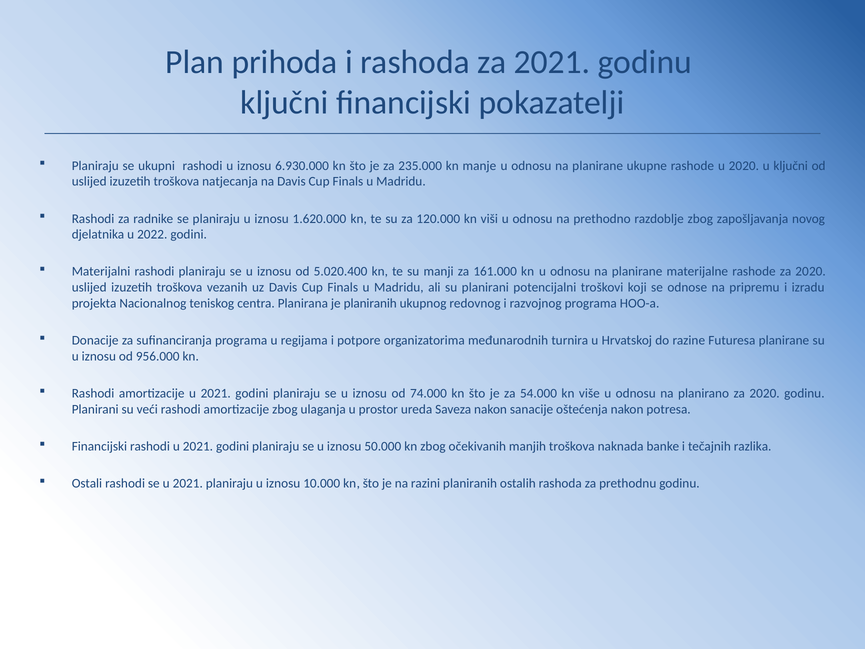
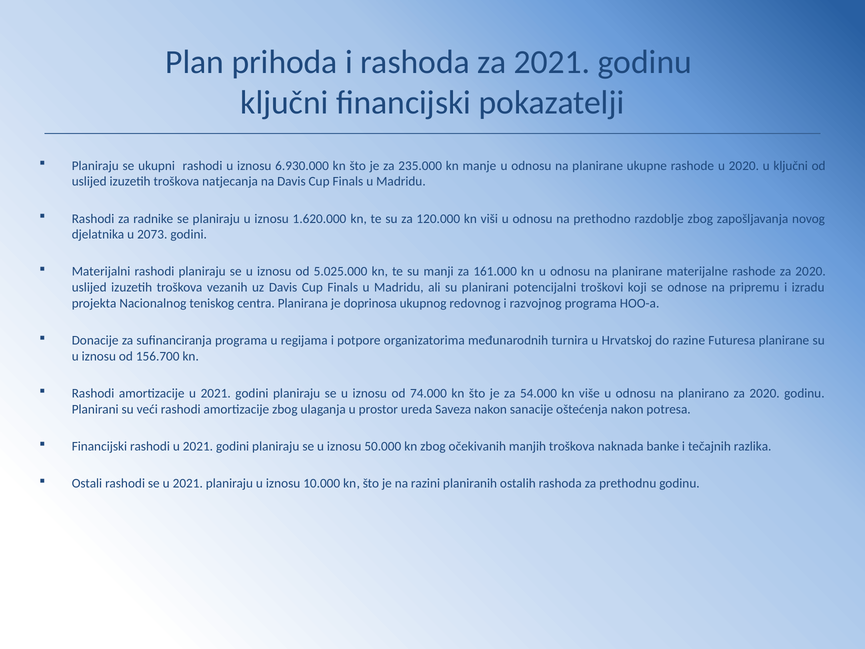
2022: 2022 -> 2073
5.020.400: 5.020.400 -> 5.025.000
je planiranih: planiranih -> doprinosa
956.000: 956.000 -> 156.700
